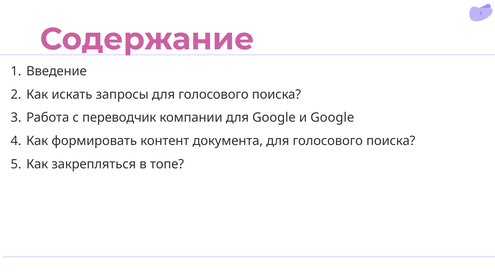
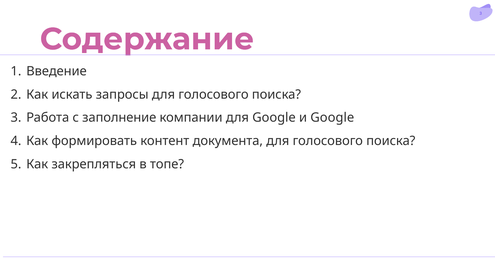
переводчик: переводчик -> заполнение
